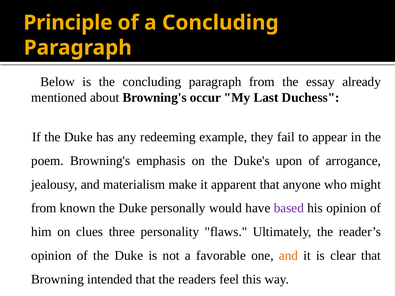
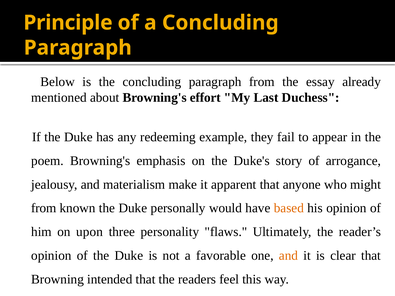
occur: occur -> effort
upon: upon -> story
based colour: purple -> orange
clues: clues -> upon
